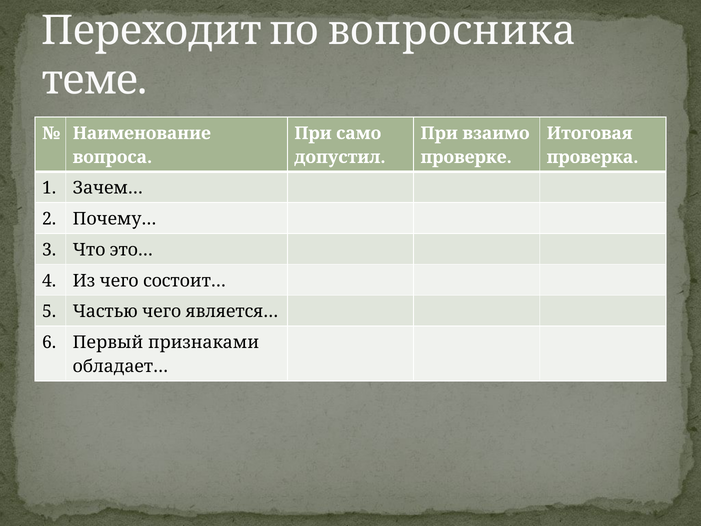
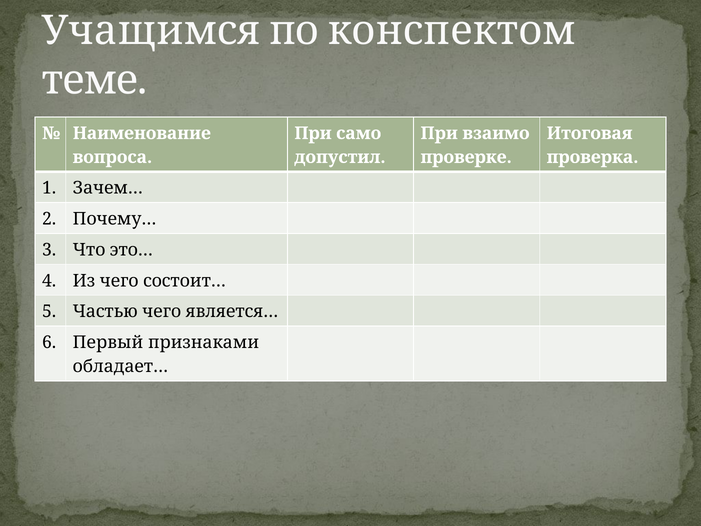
Переходит: Переходит -> Учащимся
вопросника: вопросника -> конспектом
